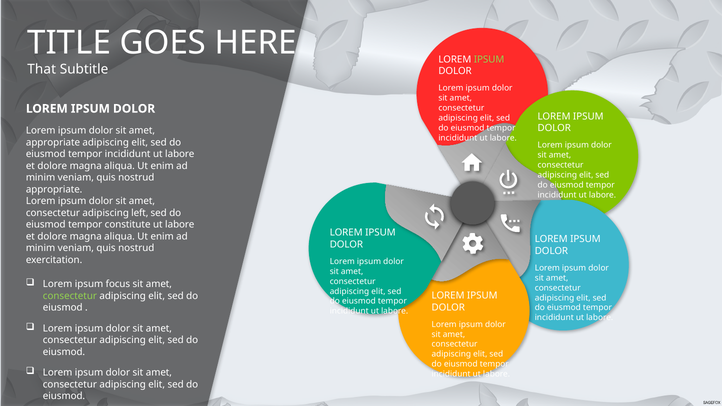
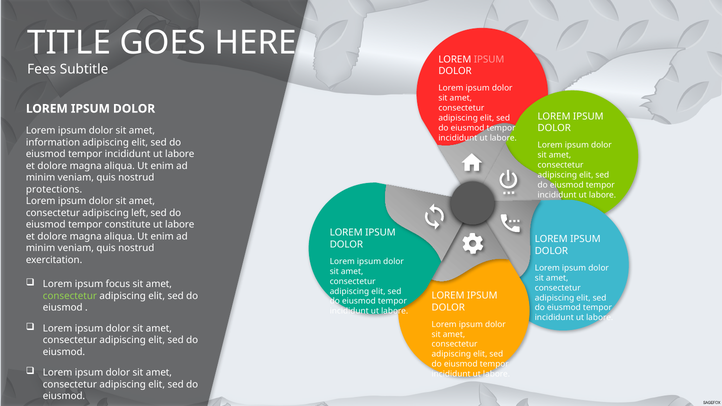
IPSUM at (489, 59) colour: light green -> pink
That: That -> Fees
appropriate at (53, 142): appropriate -> information
appropriate at (54, 189): appropriate -> protections
